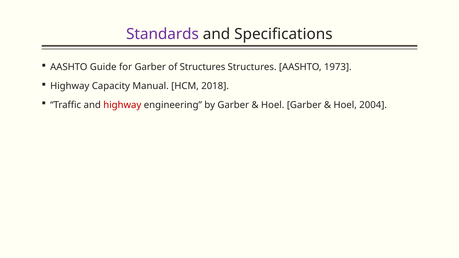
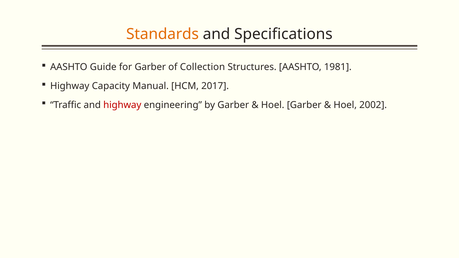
Standards colour: purple -> orange
of Structures: Structures -> Collection
1973: 1973 -> 1981
2018: 2018 -> 2017
2004: 2004 -> 2002
